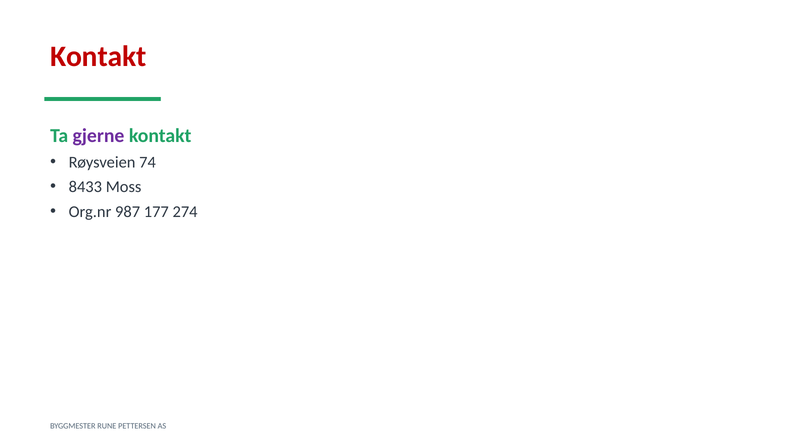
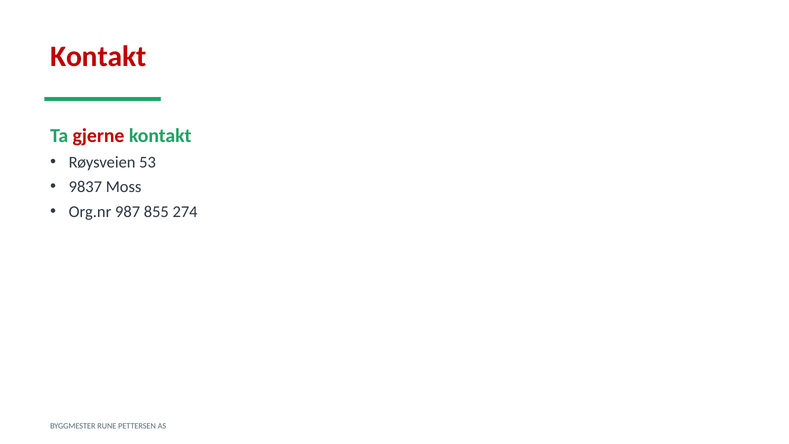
gjerne colour: purple -> red
74: 74 -> 53
8433: 8433 -> 9837
177: 177 -> 855
